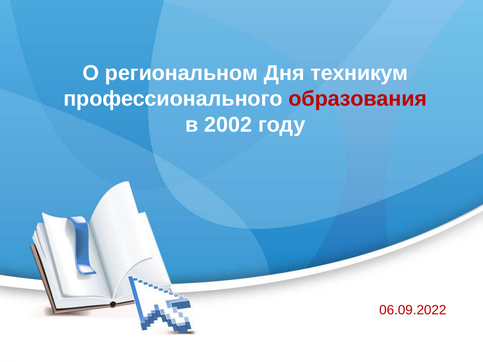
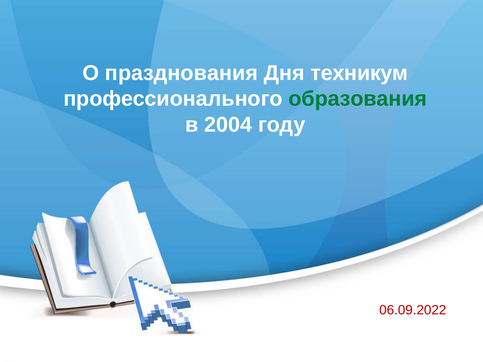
региональном: региональном -> празднования
образования colour: red -> green
2002: 2002 -> 2004
